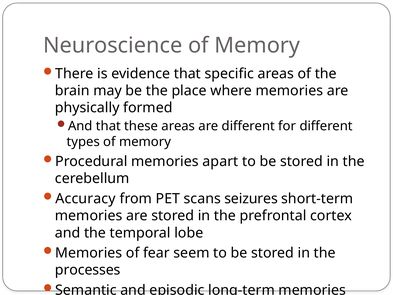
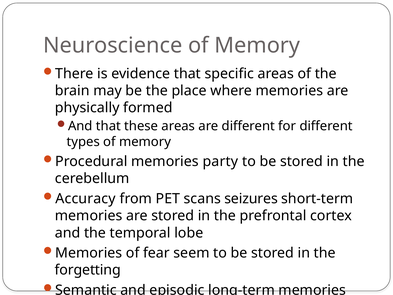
apart: apart -> party
processes: processes -> forgetting
